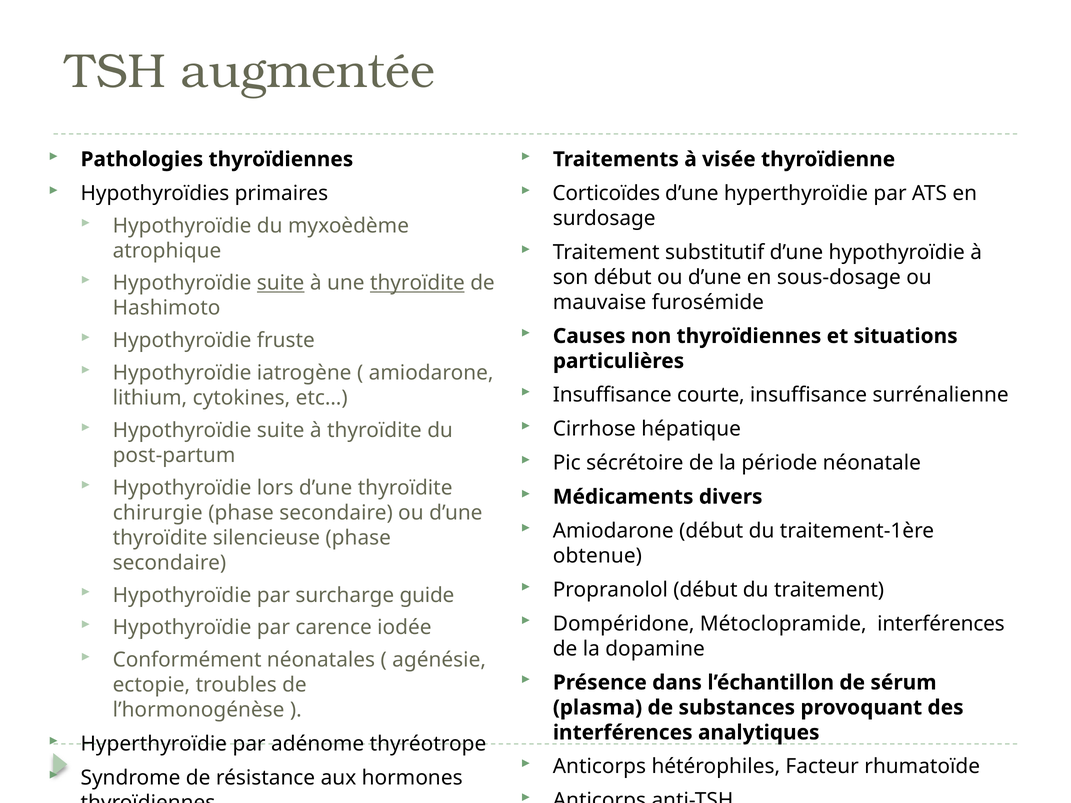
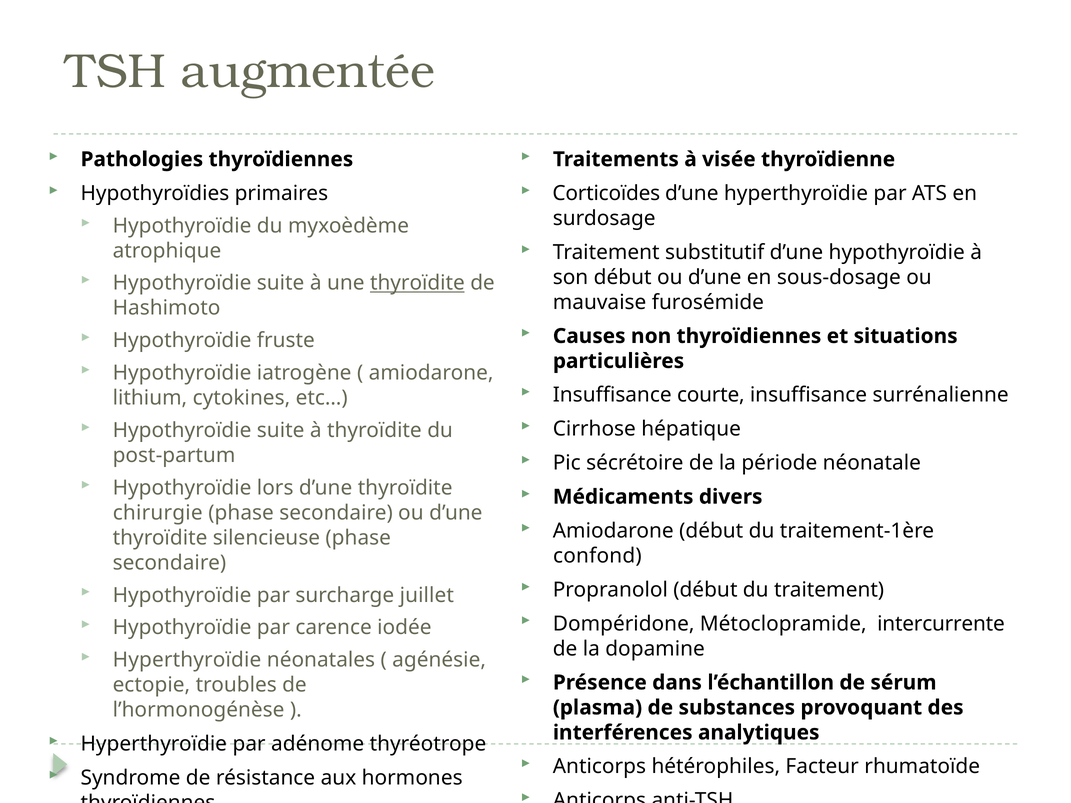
suite at (281, 283) underline: present -> none
obtenue: obtenue -> confond
guide: guide -> juillet
Métoclopramide interférences: interférences -> intercurrente
Conformément at (187, 660): Conformément -> Hyperthyroïdie
